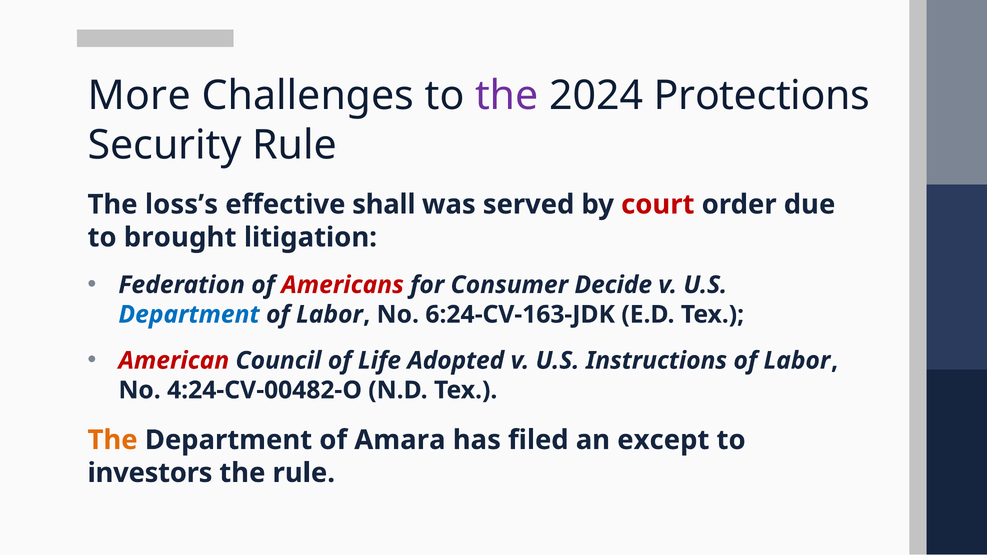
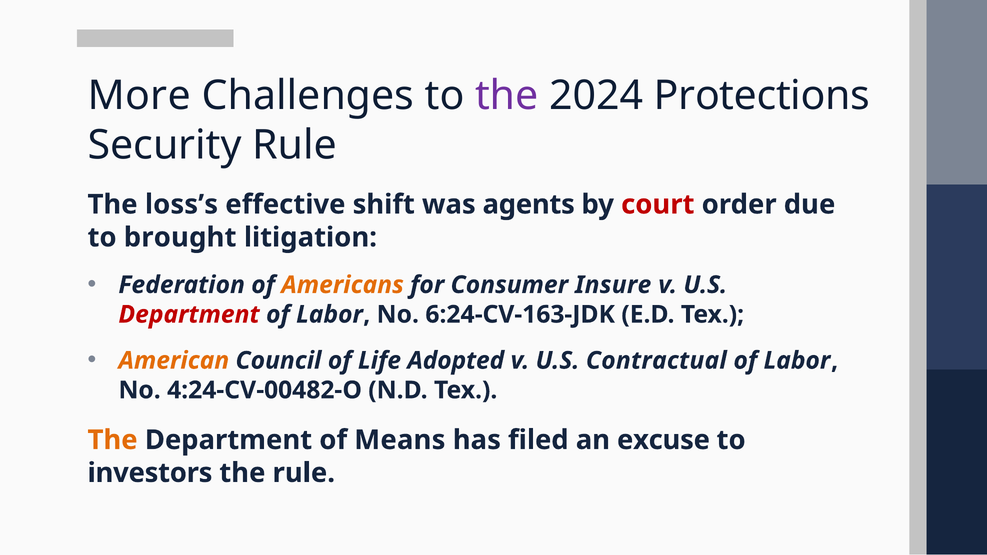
shall: shall -> shift
served: served -> agents
Americans colour: red -> orange
Decide: Decide -> Insure
Department at (189, 315) colour: blue -> red
American colour: red -> orange
Instructions: Instructions -> Contractual
Amara: Amara -> Means
except: except -> excuse
